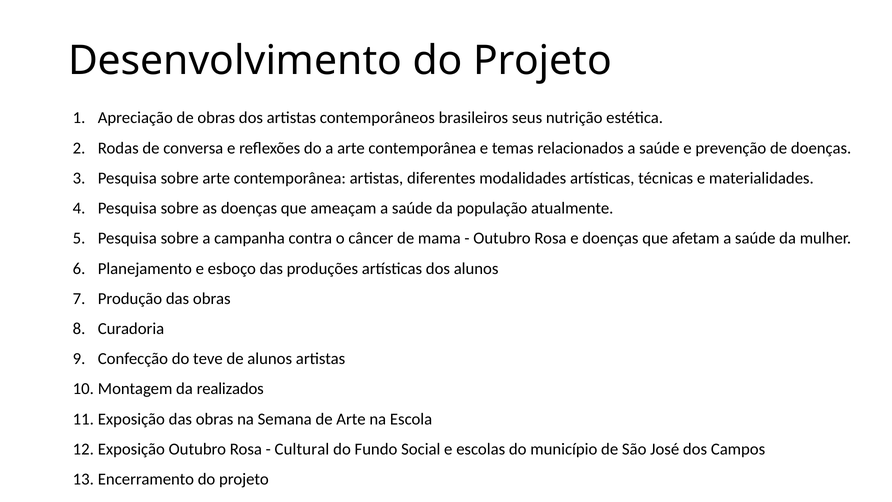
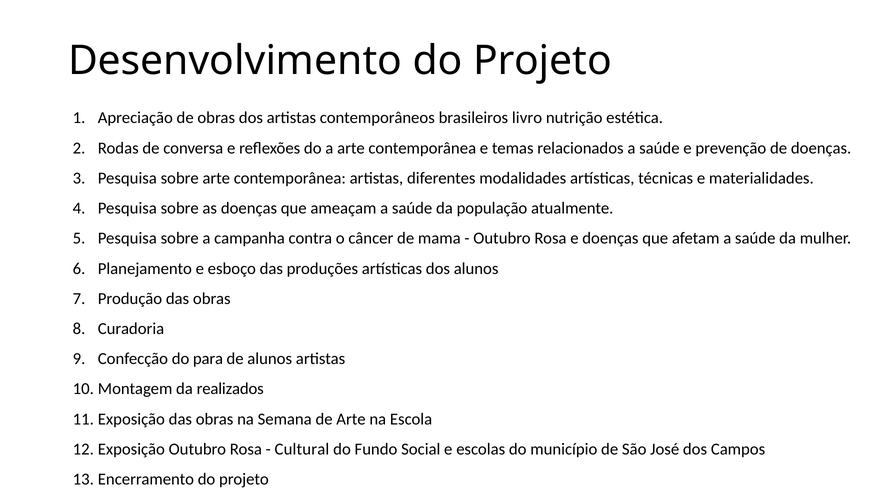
seus: seus -> livro
teve: teve -> para
